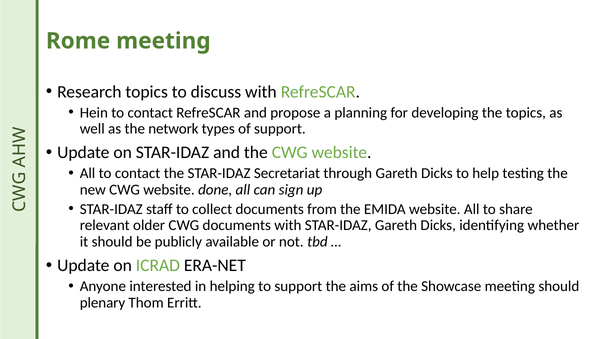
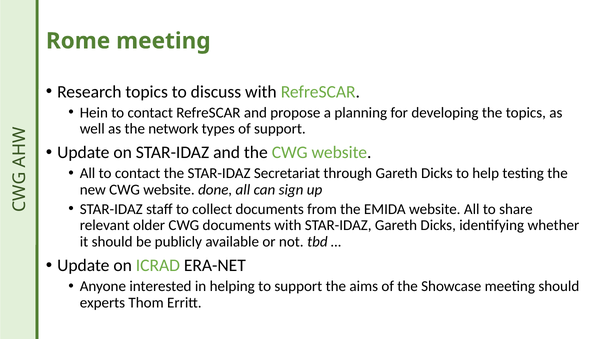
plenary: plenary -> experts
